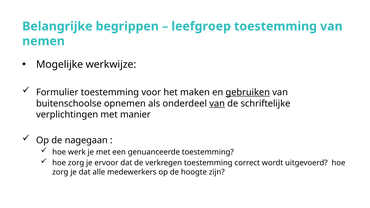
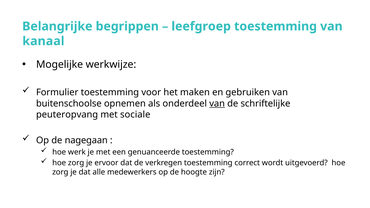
nemen: nemen -> kanaal
gebruiken underline: present -> none
verplichtingen: verplichtingen -> peuteropvang
manier: manier -> sociale
